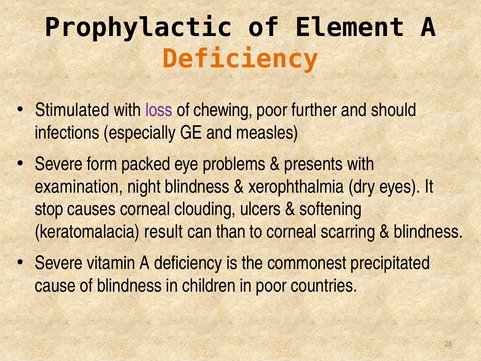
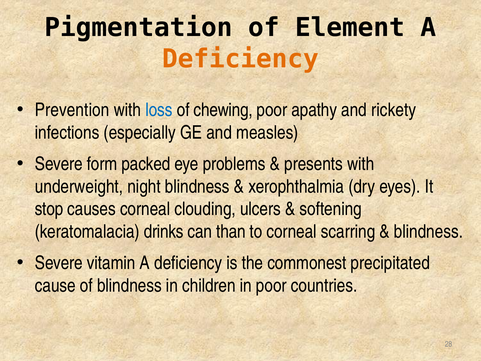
Prophylactic: Prophylactic -> Pigmentation
Stimulated: Stimulated -> Prevention
loss colour: purple -> blue
further: further -> apathy
should: should -> rickety
examination: examination -> underweight
result: result -> drinks
